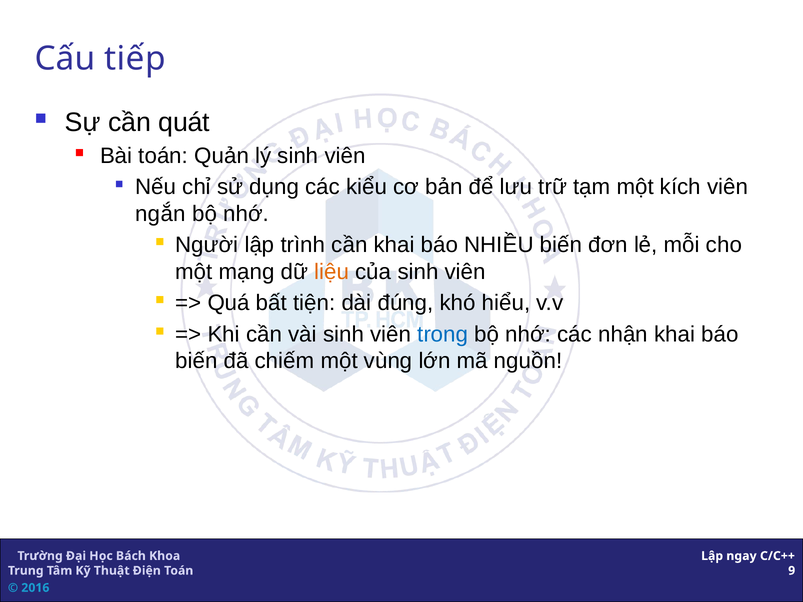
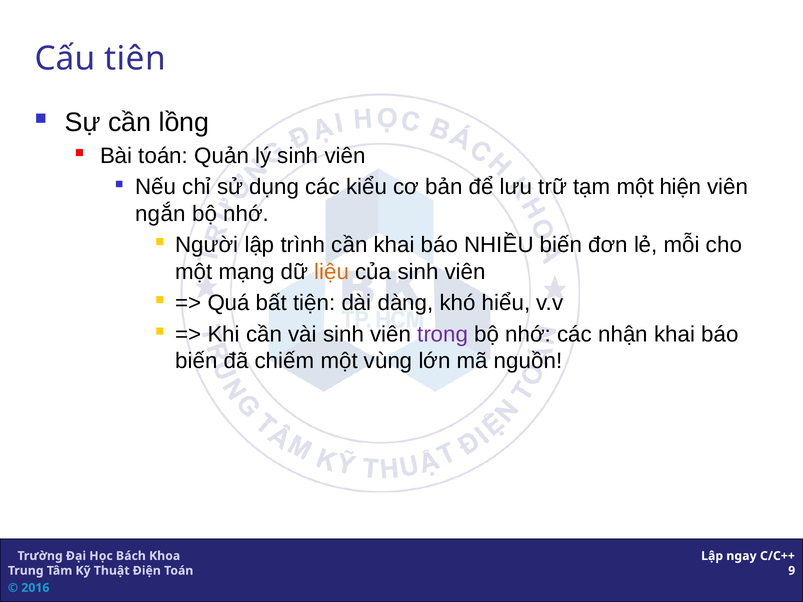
tiếp: tiếp -> tiên
quát: quát -> lồng
kích: kích -> hiện
đúng: đúng -> dàng
trong colour: blue -> purple
